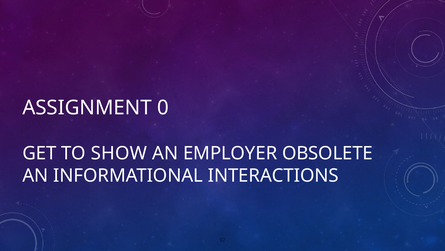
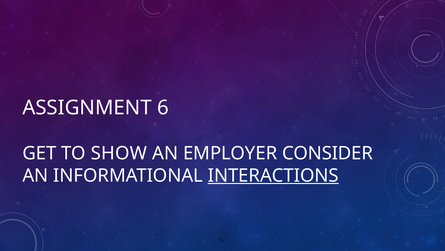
0: 0 -> 6
OBSOLETE: OBSOLETE -> CONSIDER
INTERACTIONS underline: none -> present
